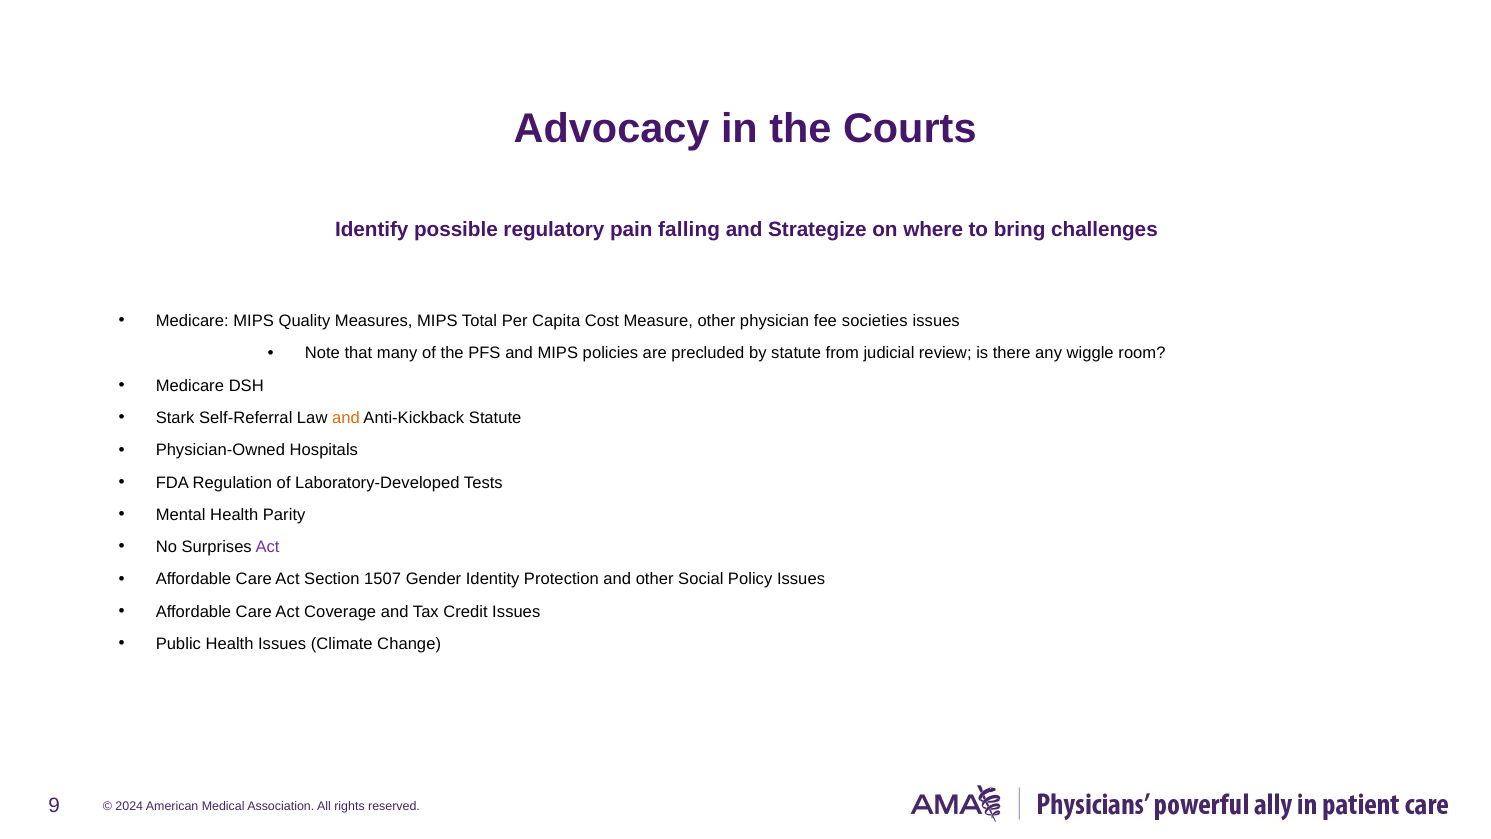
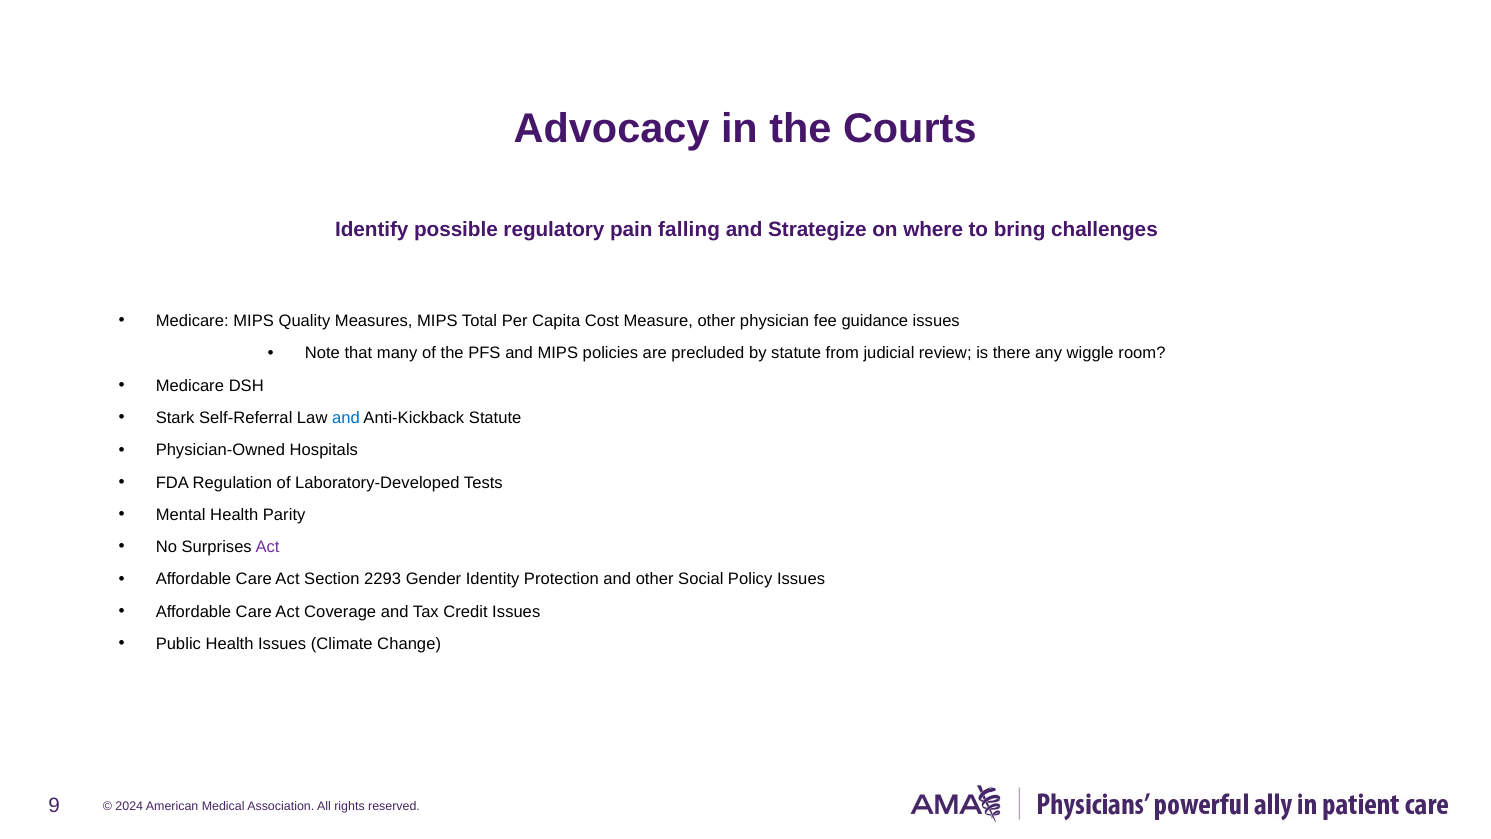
societies: societies -> guidance
and at (346, 418) colour: orange -> blue
1507: 1507 -> 2293
